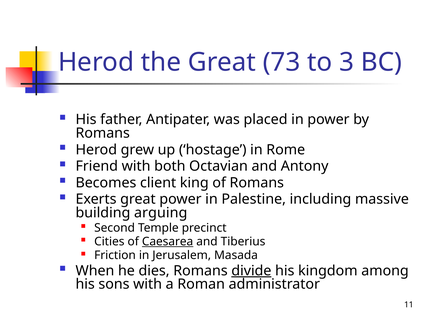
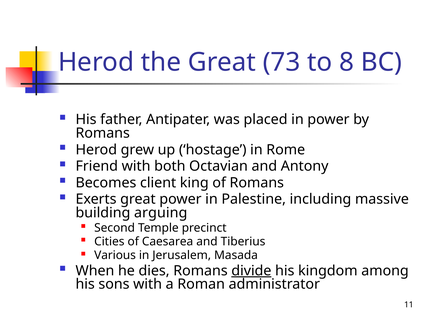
3: 3 -> 8
Caesarea underline: present -> none
Friction: Friction -> Various
